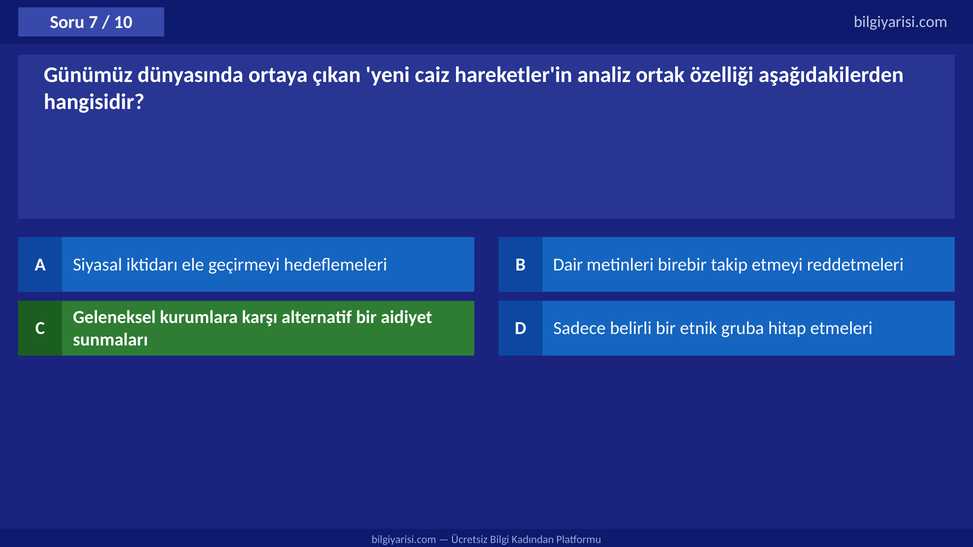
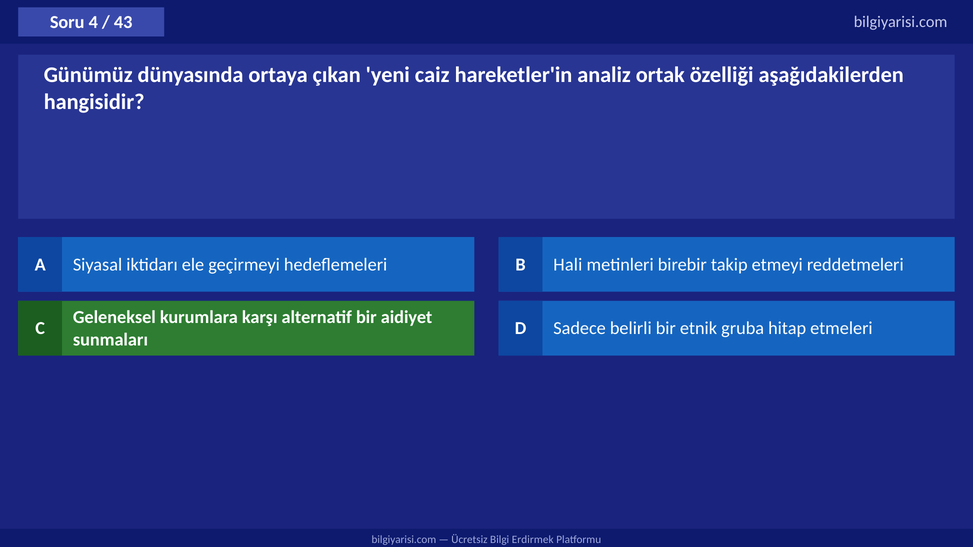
7: 7 -> 4
10: 10 -> 43
Dair: Dair -> Hali
Kadından: Kadından -> Erdirmek
